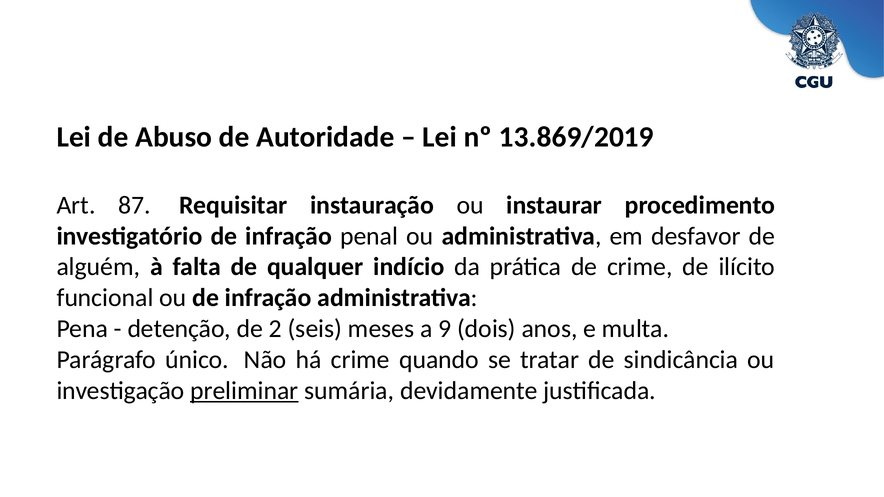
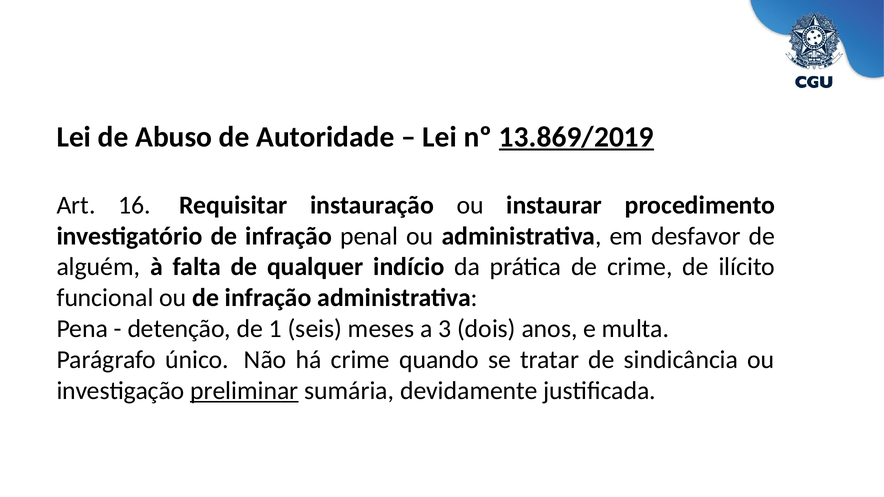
13.869/2019 underline: none -> present
87: 87 -> 16
2: 2 -> 1
9: 9 -> 3
